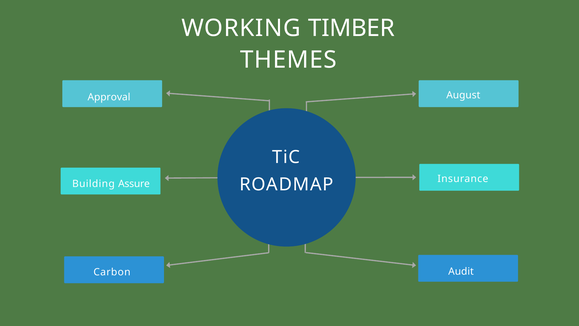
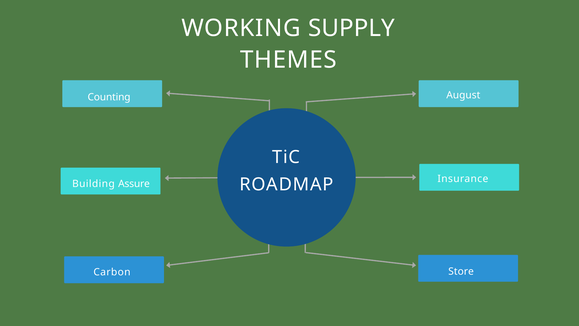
TIMBER: TIMBER -> SUPPLY
Approval: Approval -> Counting
Audit: Audit -> Store
